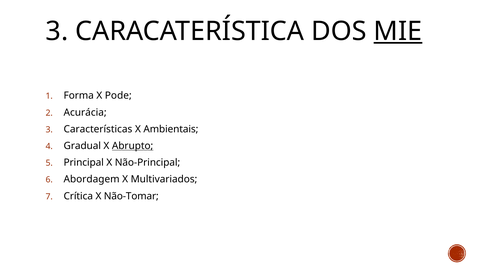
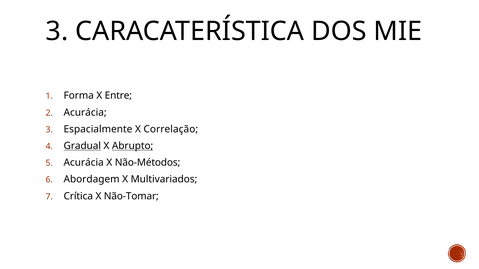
MIE underline: present -> none
Pode: Pode -> Entre
Características: Características -> Espacialmente
Ambientais: Ambientais -> Correlação
Gradual underline: none -> present
Principal at (84, 163): Principal -> Acurácia
Não-Principal: Não-Principal -> Não-Métodos
